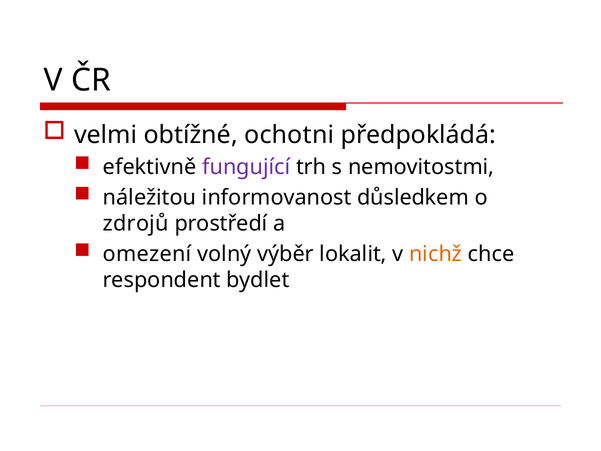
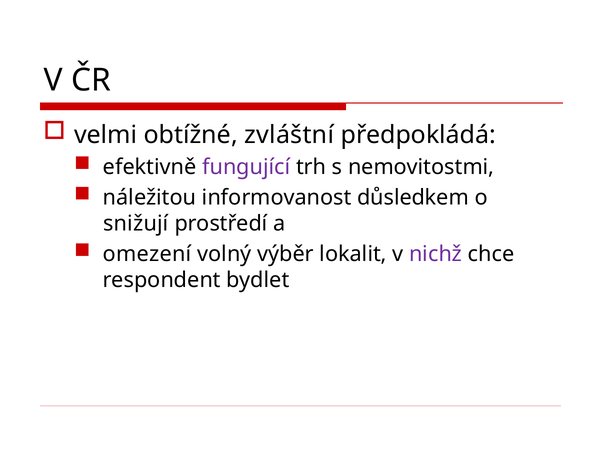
ochotni: ochotni -> zvláštní
zdrojů: zdrojů -> snižují
nichž colour: orange -> purple
